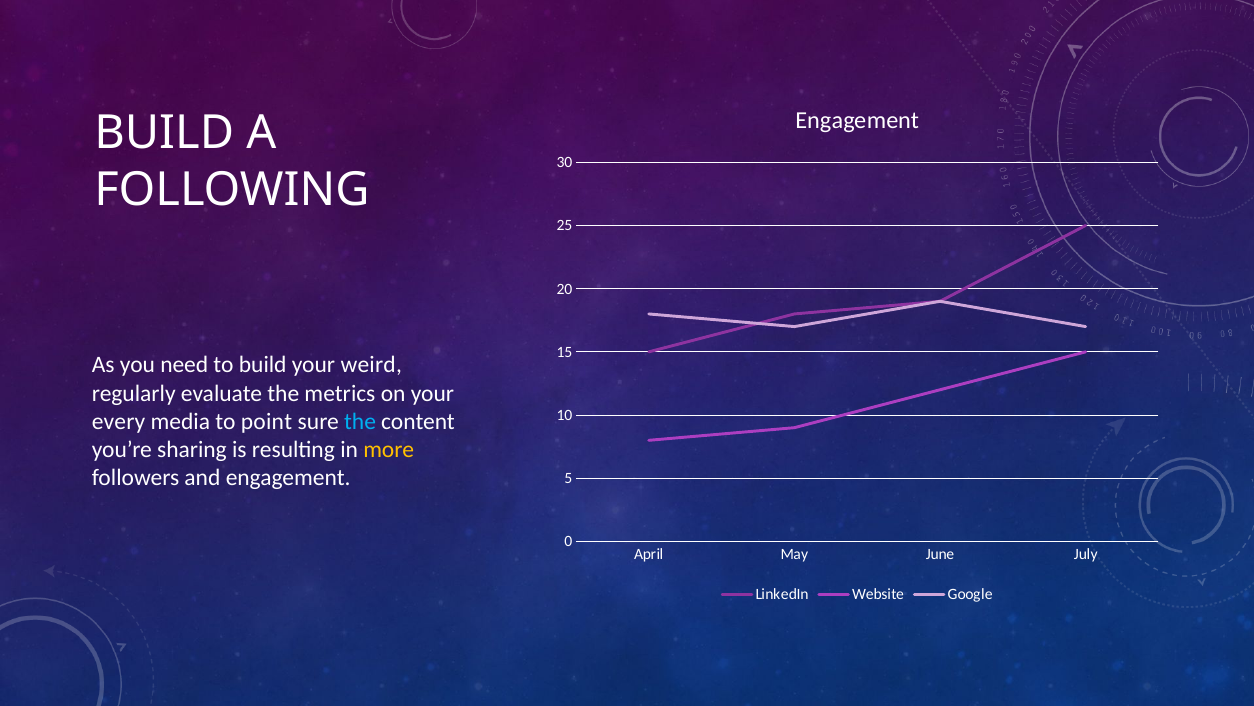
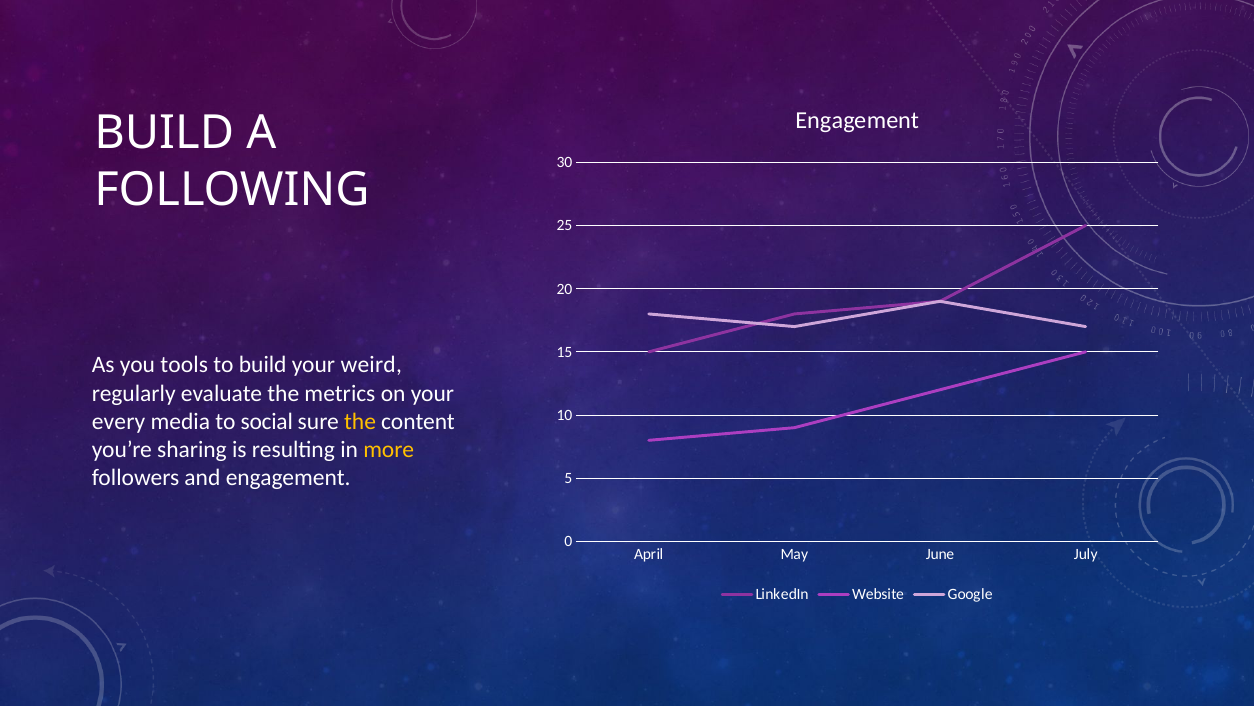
need: need -> tools
point: point -> social
the at (360, 421) colour: light blue -> yellow
